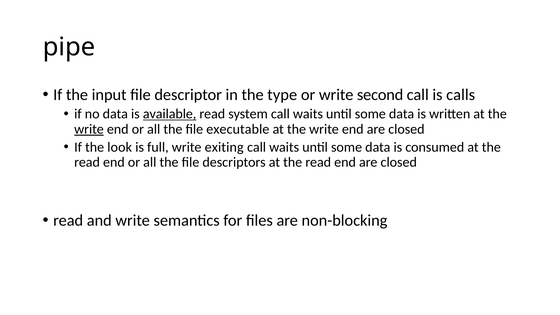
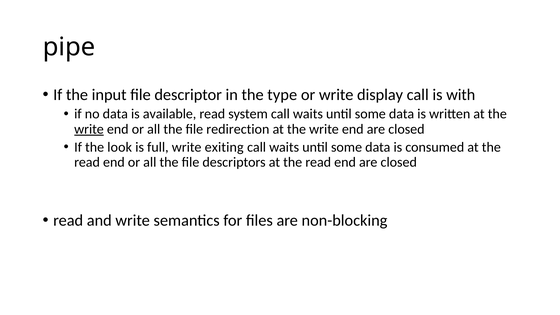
second: second -> display
calls: calls -> with
available underline: present -> none
executable: executable -> redirection
